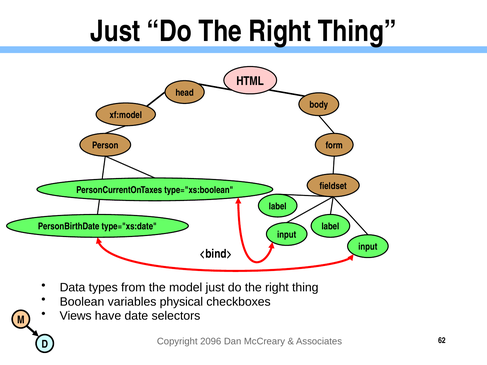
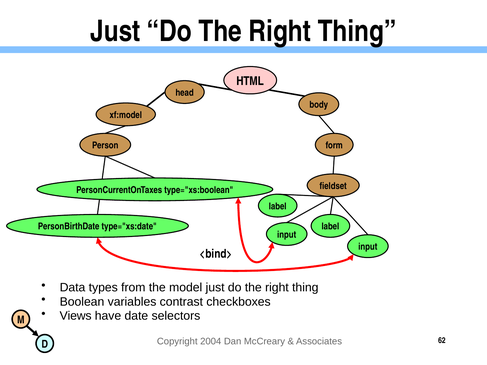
physical: physical -> contrast
2096: 2096 -> 2004
